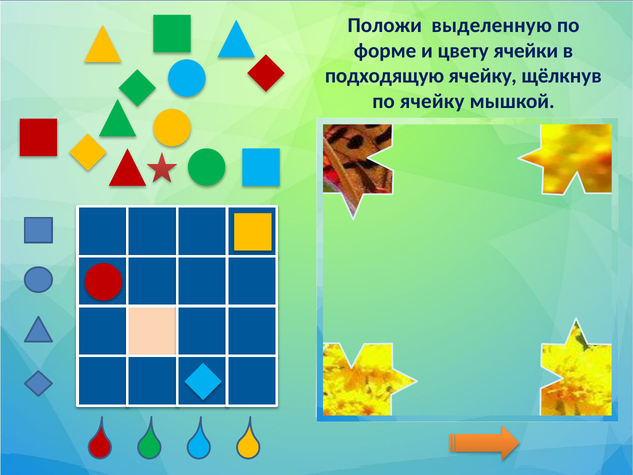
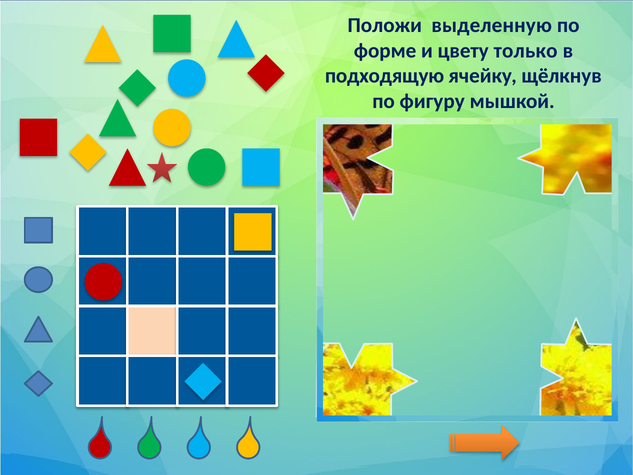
ячейки: ячейки -> только
по ячейку: ячейку -> фигуру
